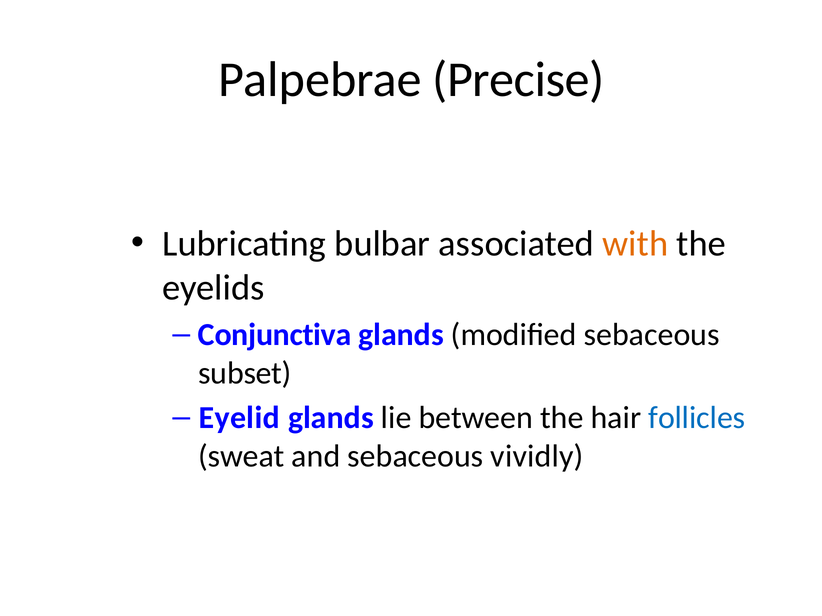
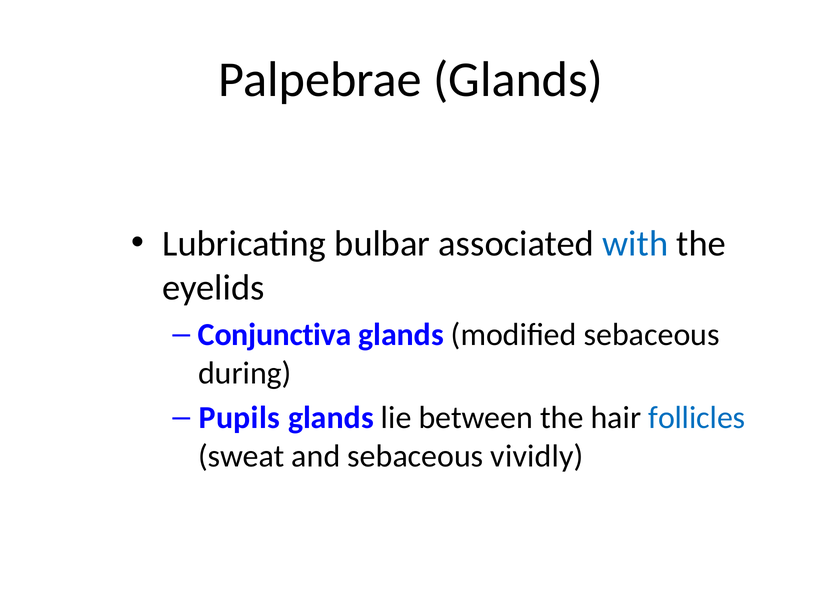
Palpebrae Precise: Precise -> Glands
with colour: orange -> blue
subset: subset -> during
Eyelid: Eyelid -> Pupils
